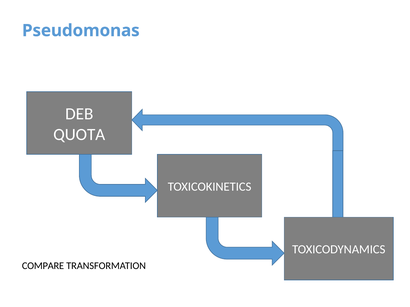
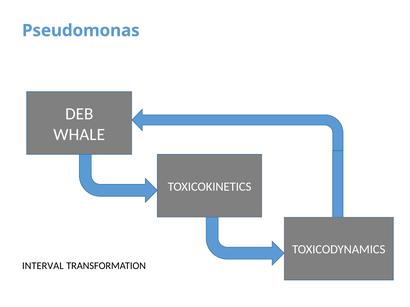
QUOTA: QUOTA -> WHALE
COMPARE: COMPARE -> INTERVAL
